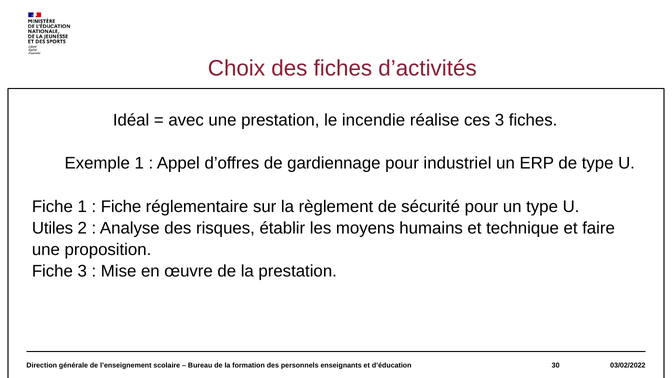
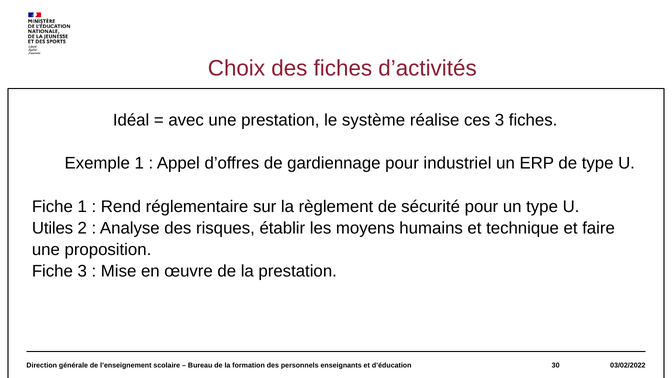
incendie: incendie -> système
Fiche at (121, 207): Fiche -> Rend
